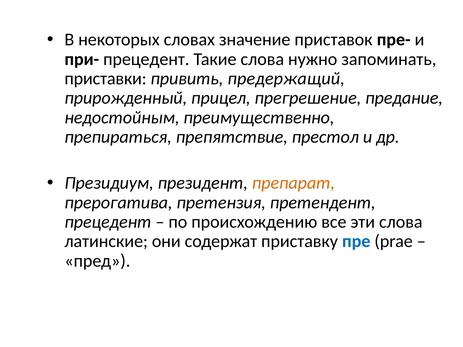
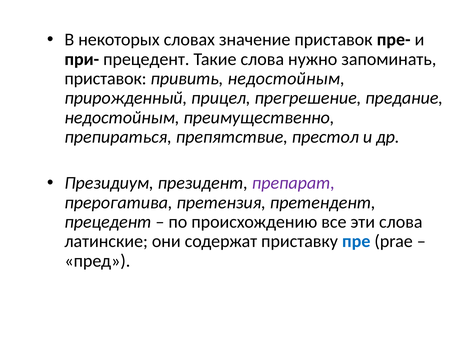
приставки at (106, 79): приставки -> приставок
привить предержащий: предержащий -> недостойным
препарат colour: orange -> purple
